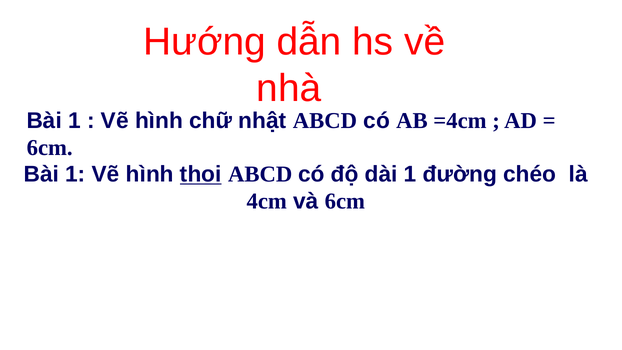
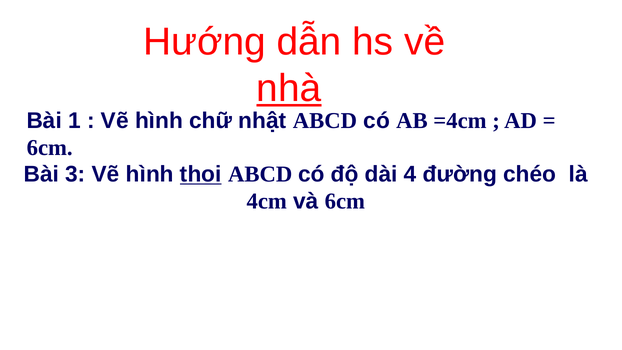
nhà underline: none -> present
1 at (75, 174): 1 -> 3
dài 1: 1 -> 4
